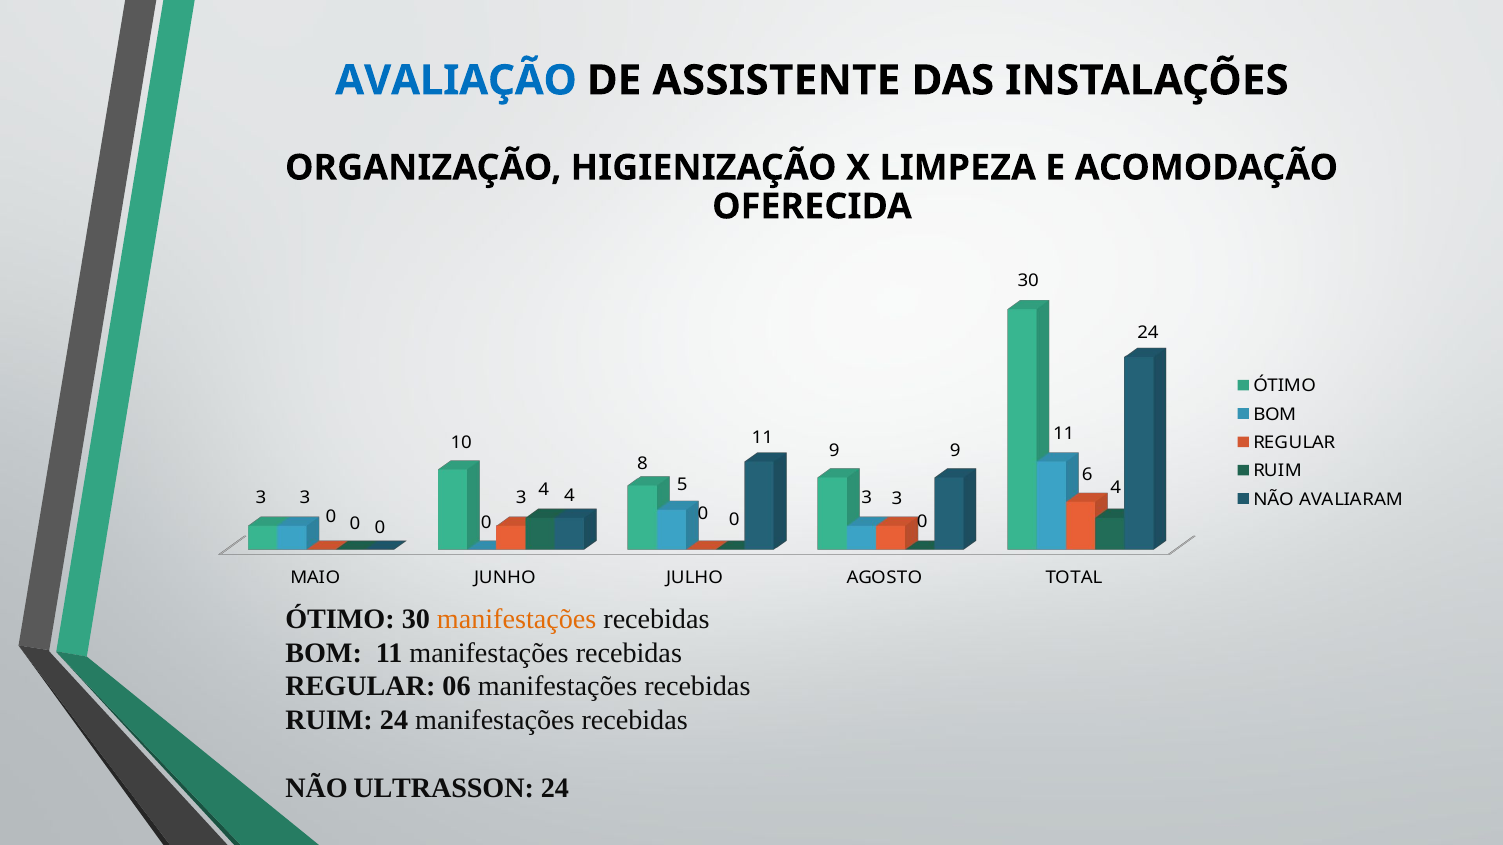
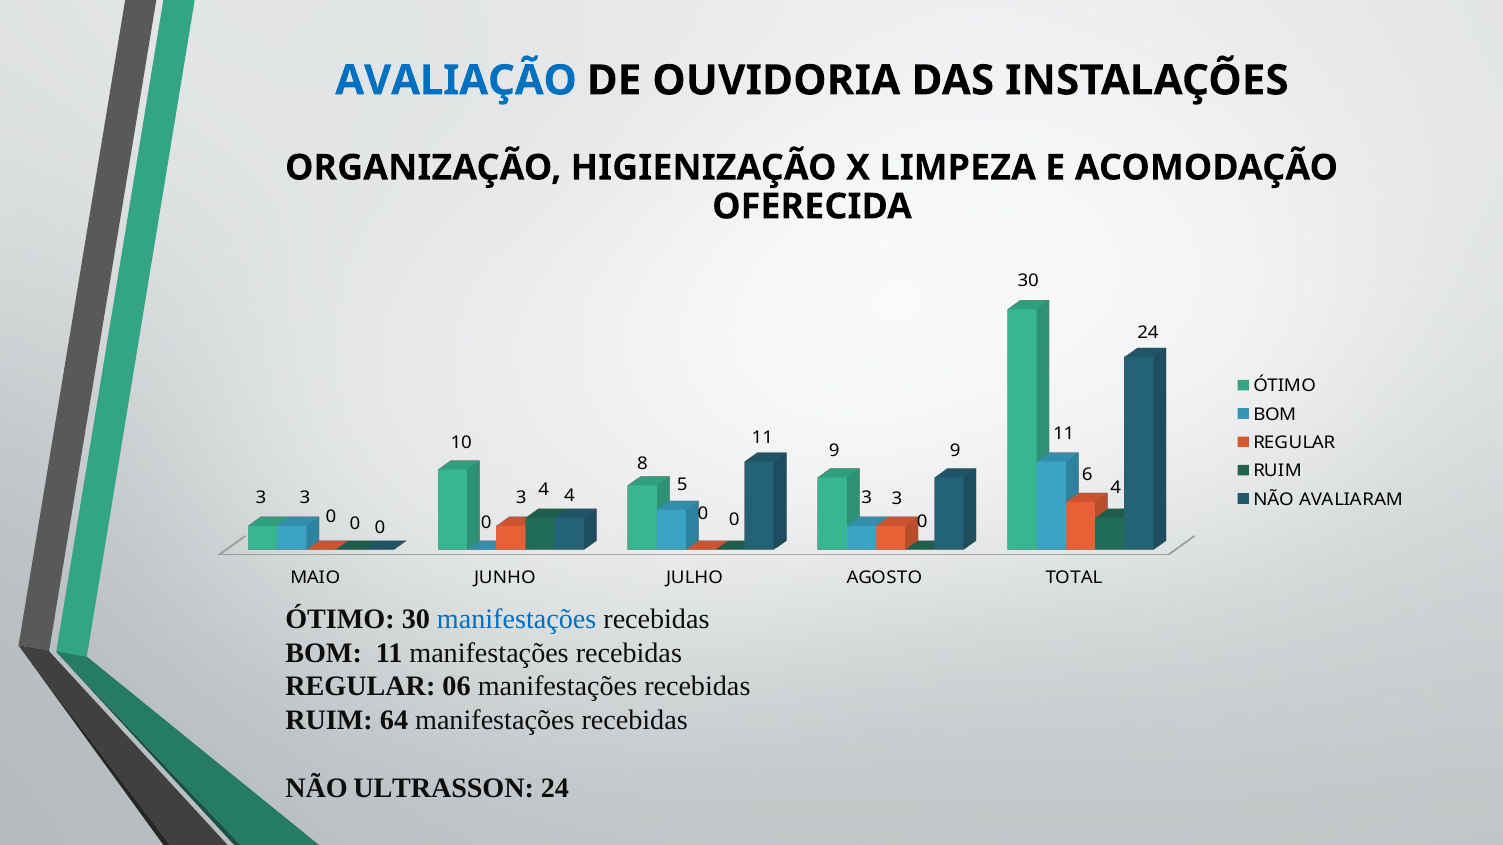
ASSISTENTE: ASSISTENTE -> OUVIDORIA
manifestações at (517, 619) colour: orange -> blue
RUIM 24: 24 -> 64
